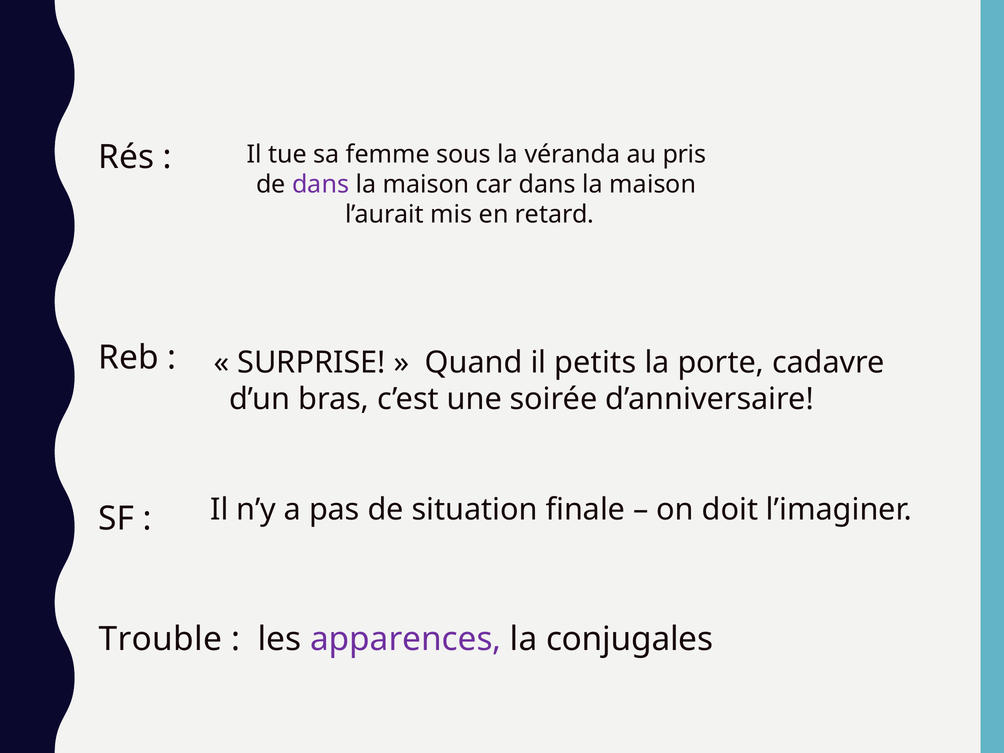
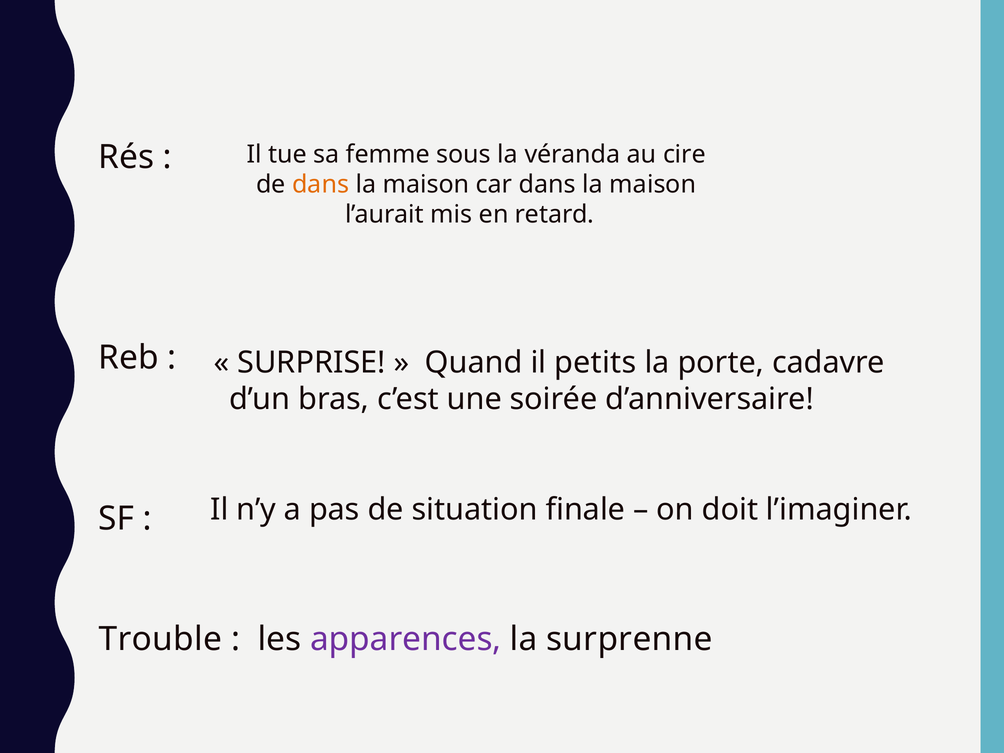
pris: pris -> cire
dans at (321, 184) colour: purple -> orange
conjugales: conjugales -> surprenne
